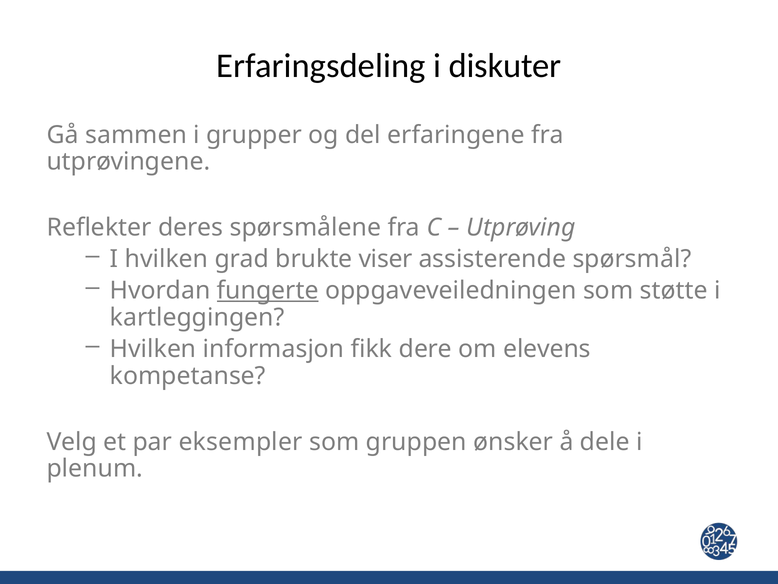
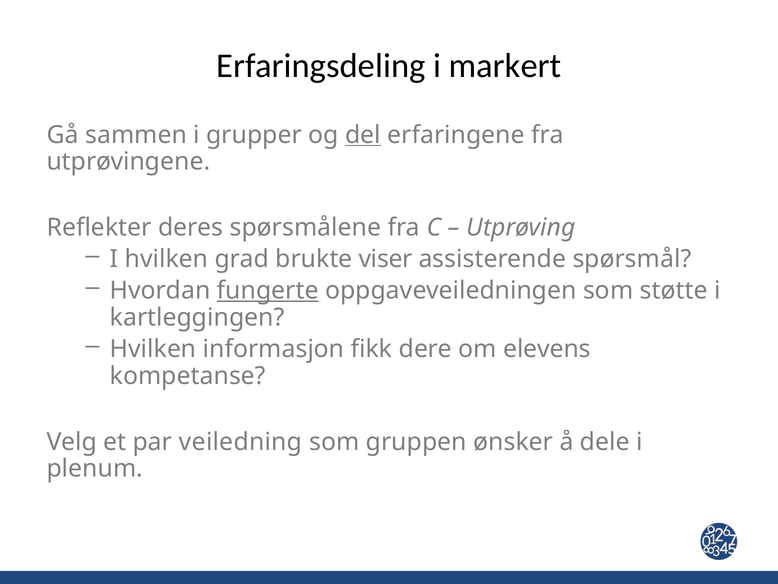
diskuter: diskuter -> markert
del underline: none -> present
eksempler: eksempler -> veiledning
